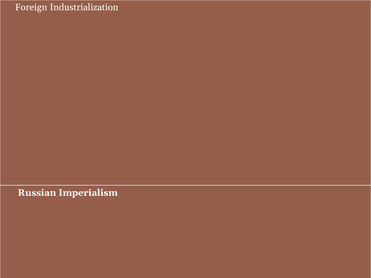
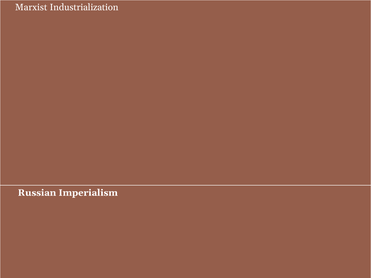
Foreign: Foreign -> Marxist
